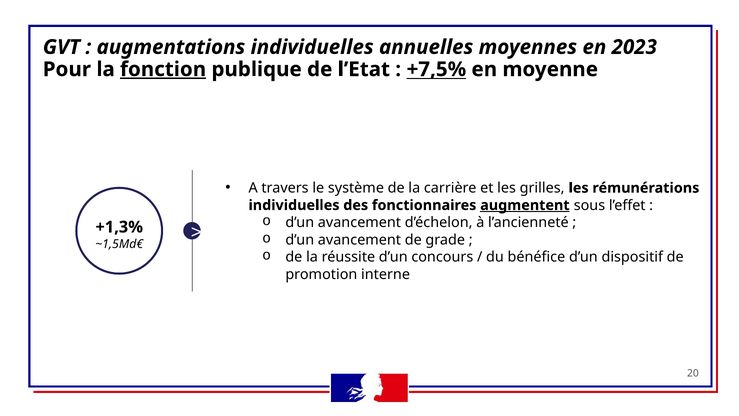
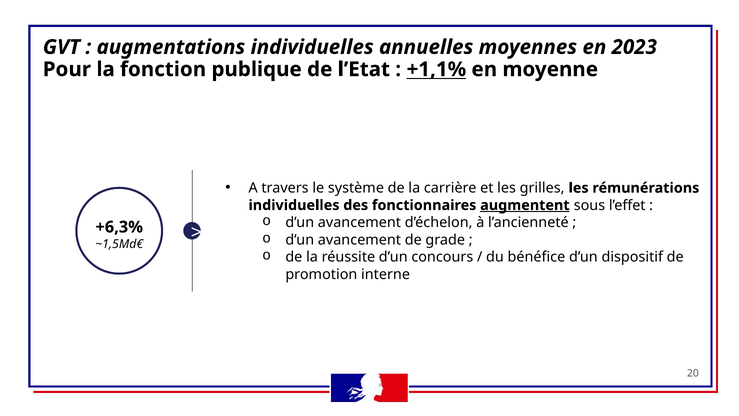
fonction underline: present -> none
+7,5%: +7,5% -> +1,1%
+1,3%: +1,3% -> +6,3%
